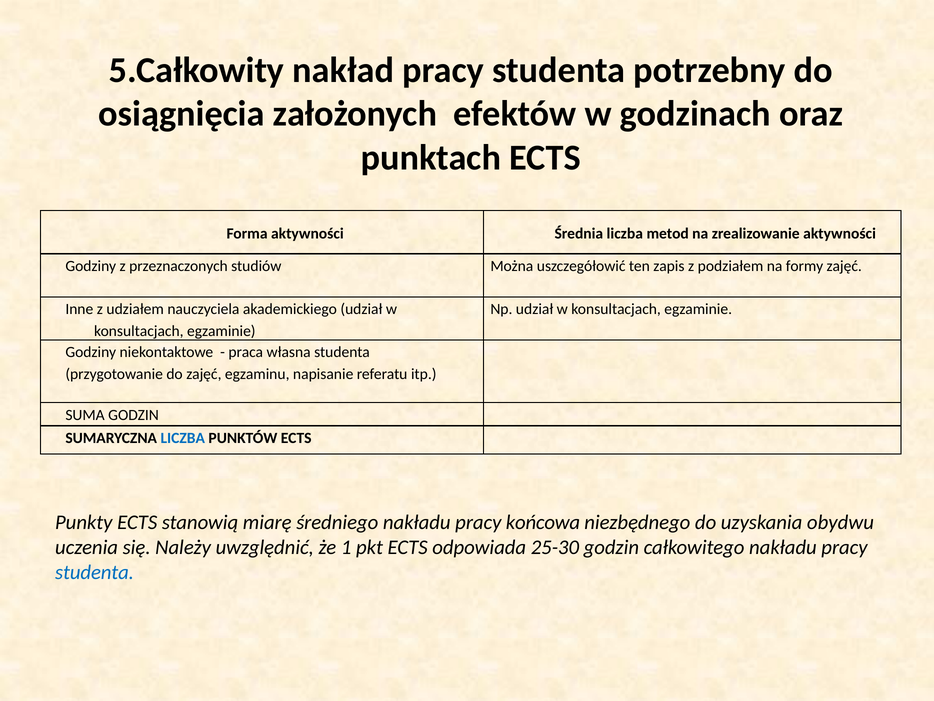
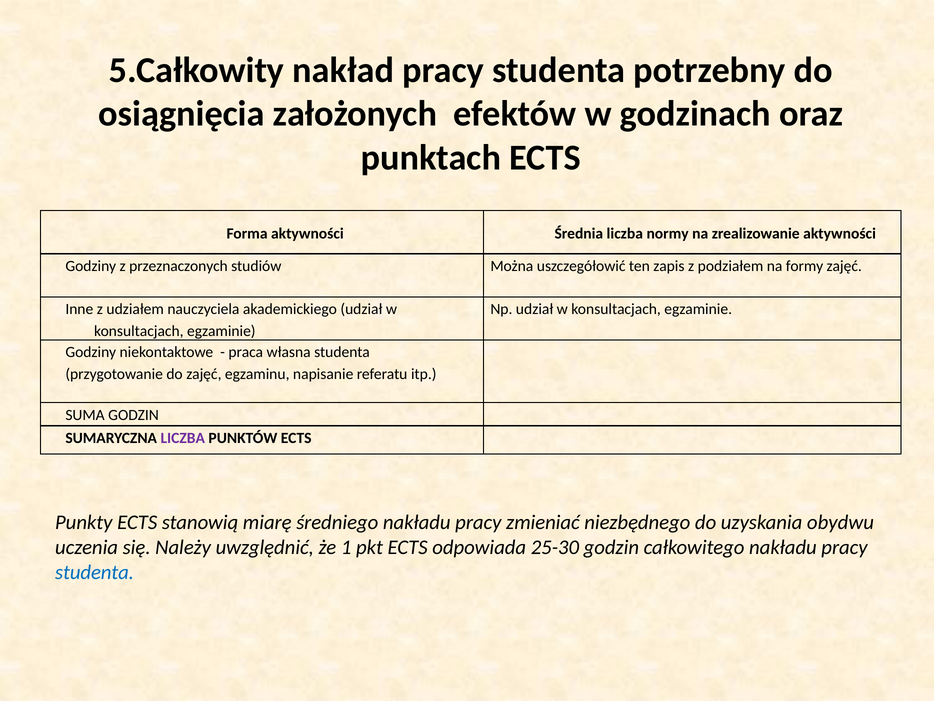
metod: metod -> normy
LICZBA at (183, 438) colour: blue -> purple
końcowa: końcowa -> zmieniać
